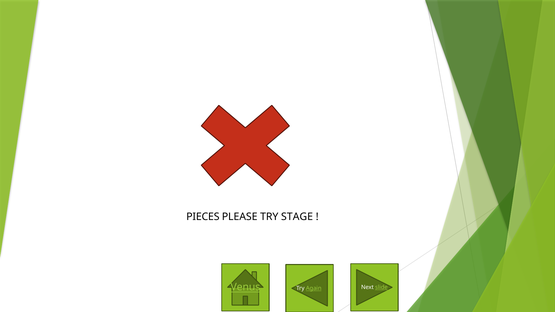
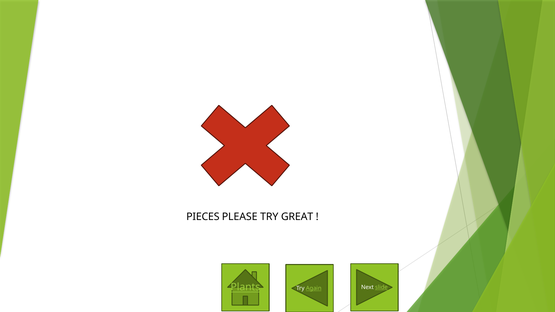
STAGE: STAGE -> GREAT
Venus: Venus -> Plants
